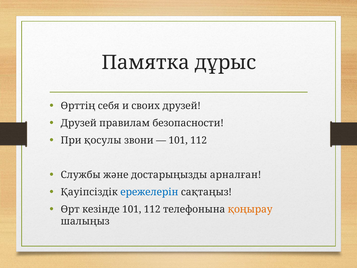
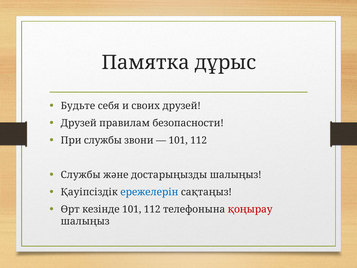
Өрттің: Өрттің -> Будьте
При қосулы: қосулы -> службы
достарыңызды арналған: арналған -> шалыңыз
қоңырау colour: orange -> red
